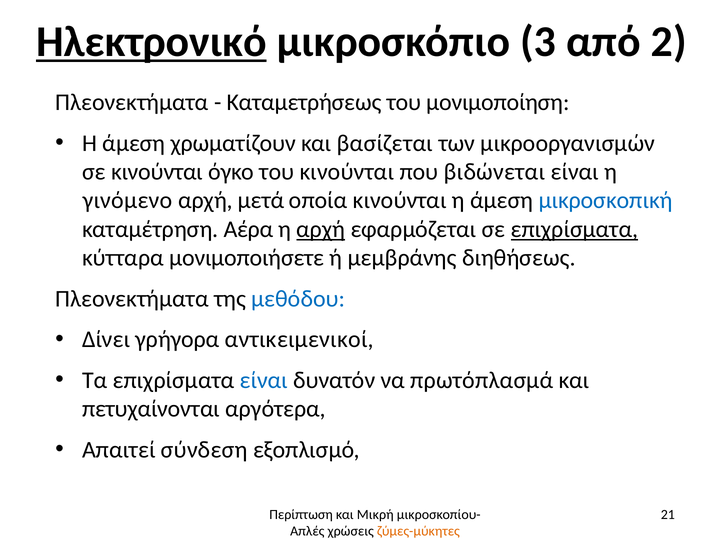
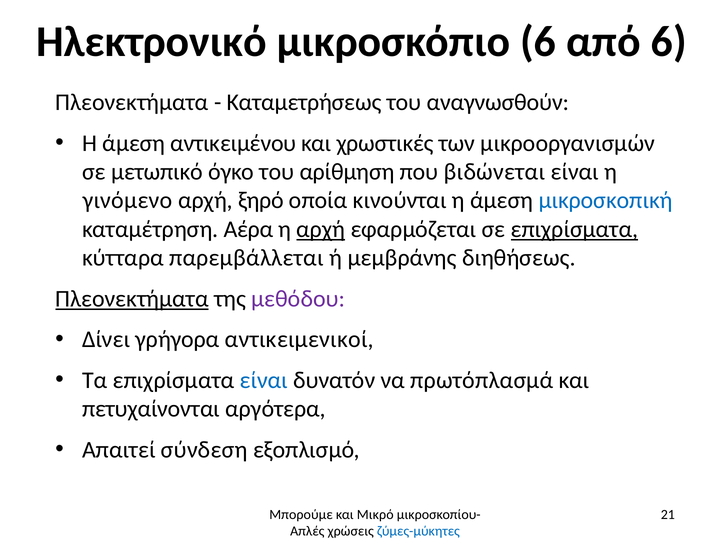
Ηλεκτρονικό underline: present -> none
μικροσκόπιο 3: 3 -> 6
από 2: 2 -> 6
μονιμοποίηση: μονιμοποίηση -> αναγνωσθούν
χρωματίζουν: χρωματίζουν -> αντικειμένου
βασίζεται: βασίζεται -> χρωστικές
σε κινούνται: κινούνται -> μετωπικό
του κινούνται: κινούνται -> αρίθμηση
μετά: μετά -> ξηρό
μονιμοποιήσετε: μονιμοποιήσετε -> παρεμβάλλεται
Πλεονεκτήματα at (132, 299) underline: none -> present
μεθόδου colour: blue -> purple
Περίπτωση: Περίπτωση -> Μπορούμε
Μικρή: Μικρή -> Μικρό
ζύμες-μύκητες colour: orange -> blue
